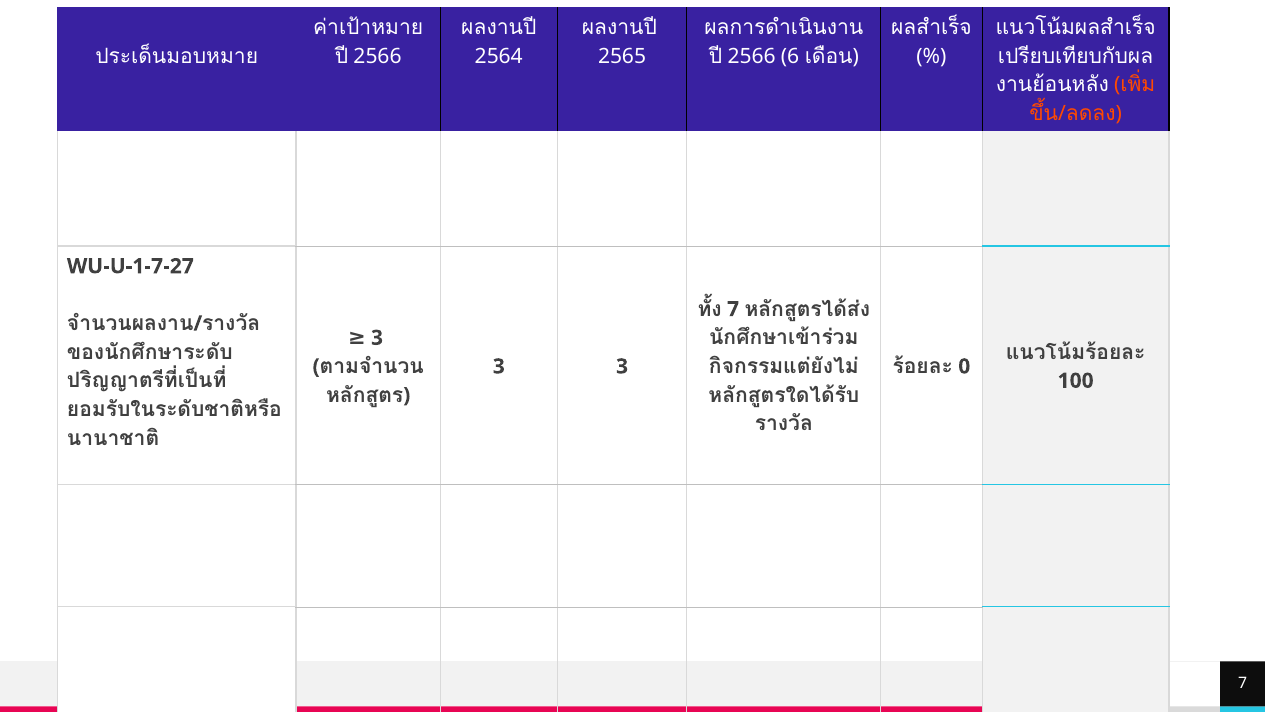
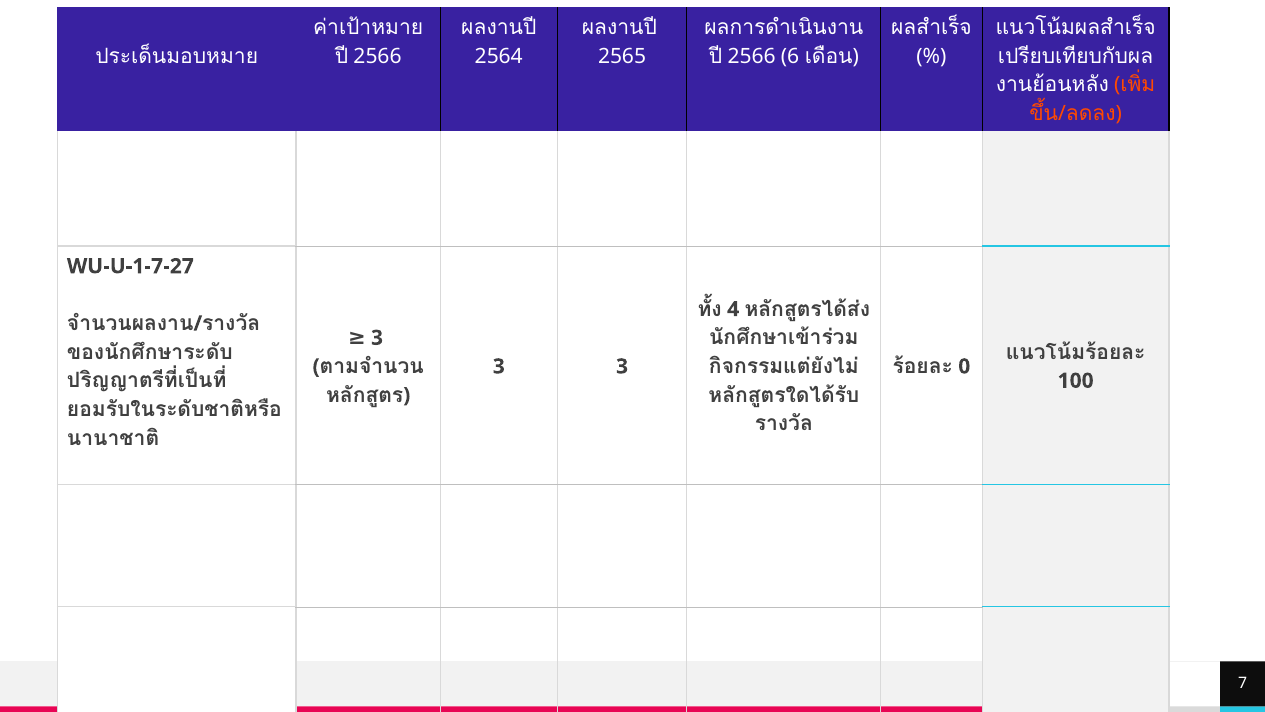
7 at (733, 309): 7 -> 4
